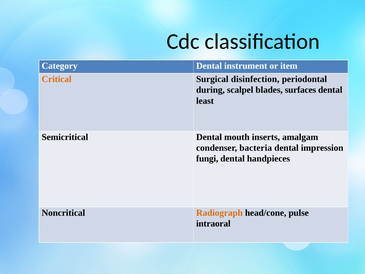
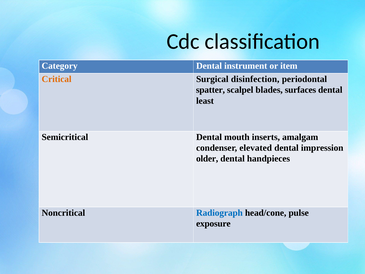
during: during -> spatter
bacteria: bacteria -> elevated
fungi: fungi -> older
Radiograph colour: orange -> blue
intraoral: intraoral -> exposure
